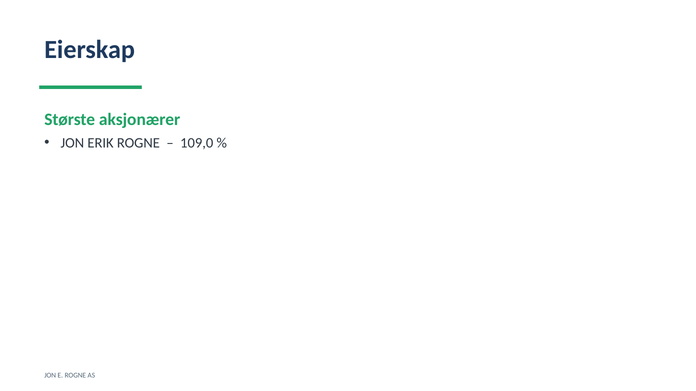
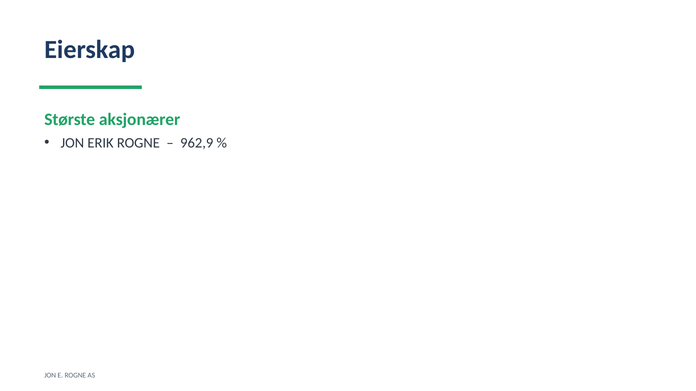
109,0: 109,0 -> 962,9
